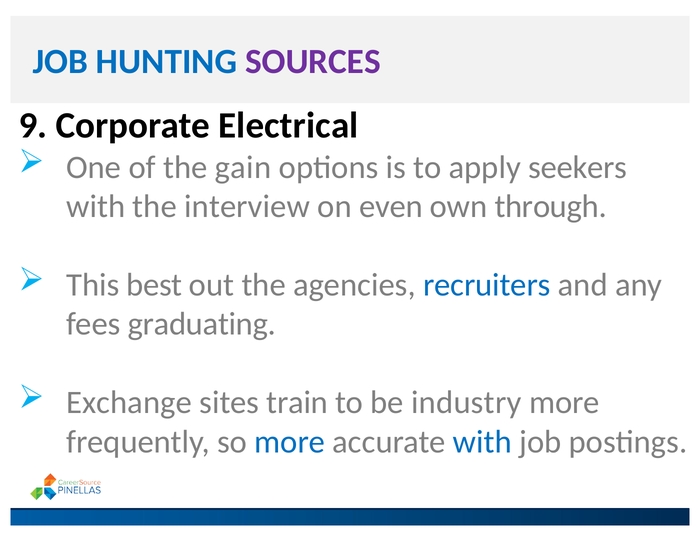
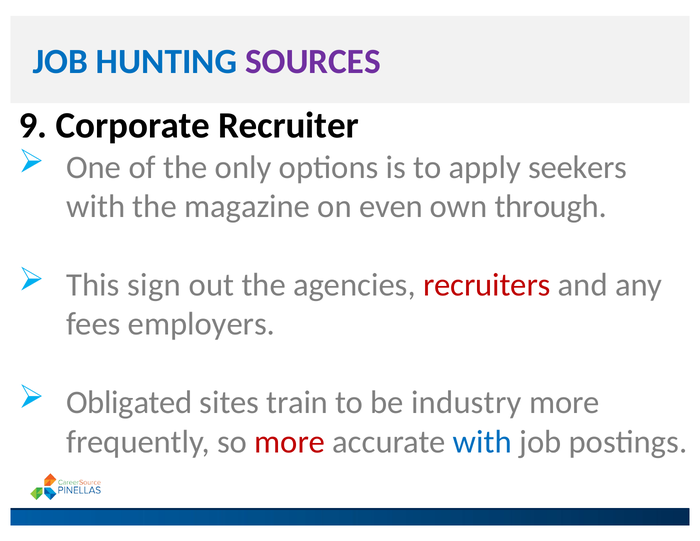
Electrical: Electrical -> Recruiter
gain: gain -> only
interview: interview -> magazine
best: best -> sign
recruiters colour: blue -> red
graduating: graduating -> employers
Exchange: Exchange -> Obligated
more at (290, 442) colour: blue -> red
